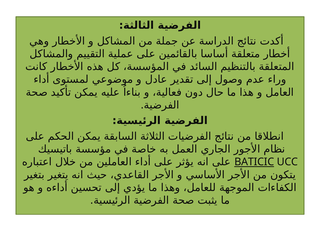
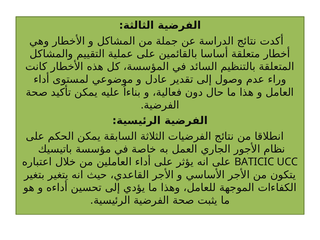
BATICIC underline: present -> none
